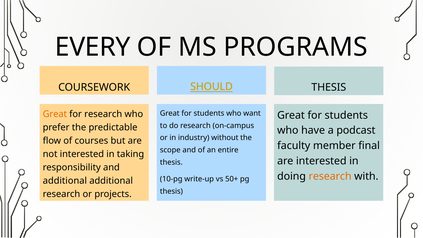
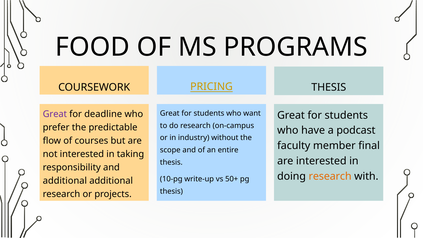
EVERY: EVERY -> FOOD
SHOULD: SHOULD -> PRICING
Great at (55, 114) colour: orange -> purple
for research: research -> deadline
